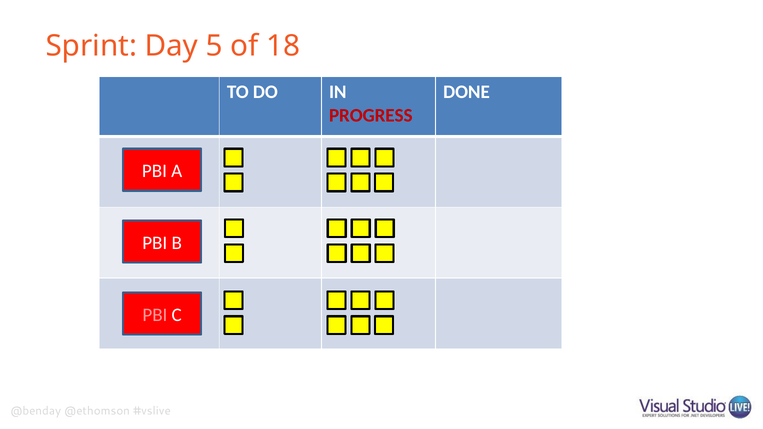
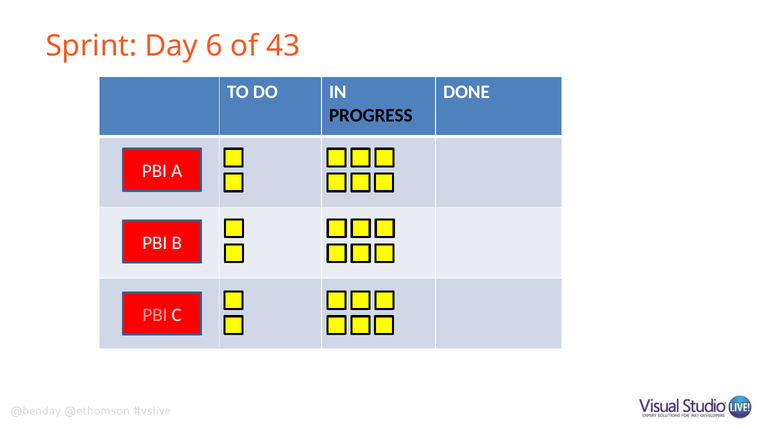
5: 5 -> 6
18: 18 -> 43
PROGRESS colour: red -> black
